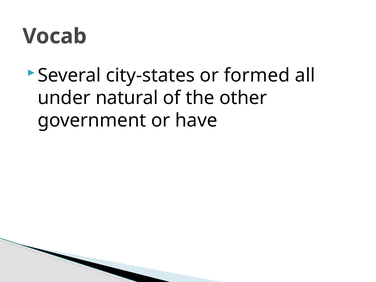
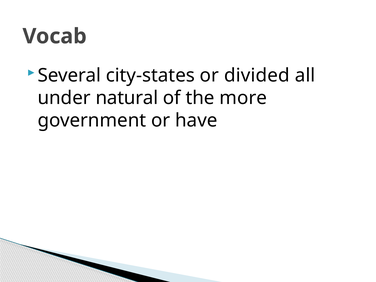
formed: formed -> divided
other: other -> more
